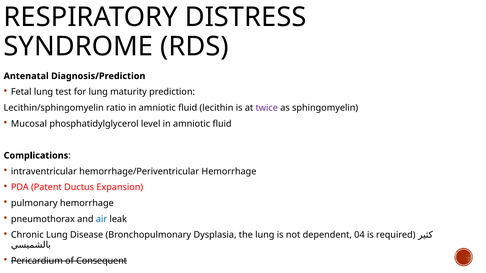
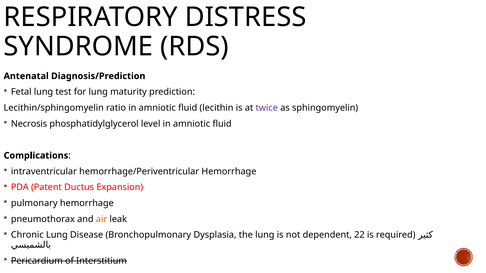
Mucosal: Mucosal -> Necrosis
air colour: blue -> orange
04: 04 -> 22
Consequent: Consequent -> Interstitium
